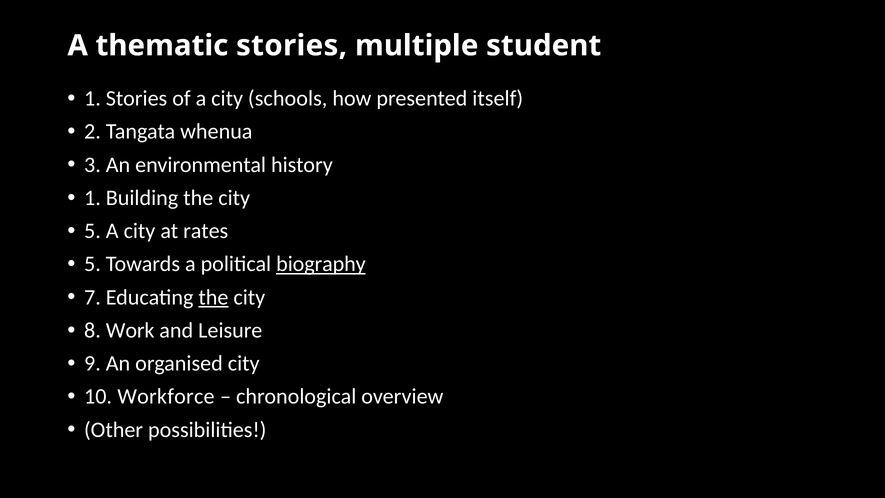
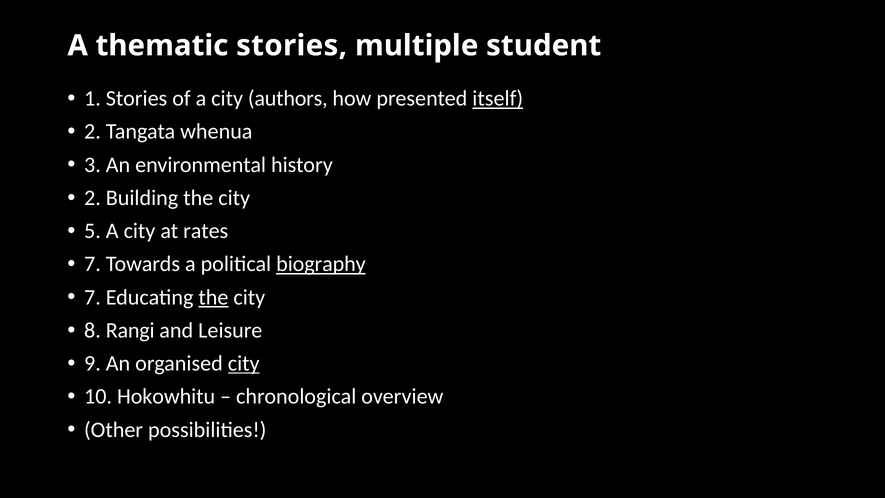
schools: schools -> authors
itself underline: none -> present
1 at (92, 198): 1 -> 2
5 at (92, 264): 5 -> 7
Work: Work -> Rangi
city at (244, 363) underline: none -> present
Workforce: Workforce -> Hokowhitu
